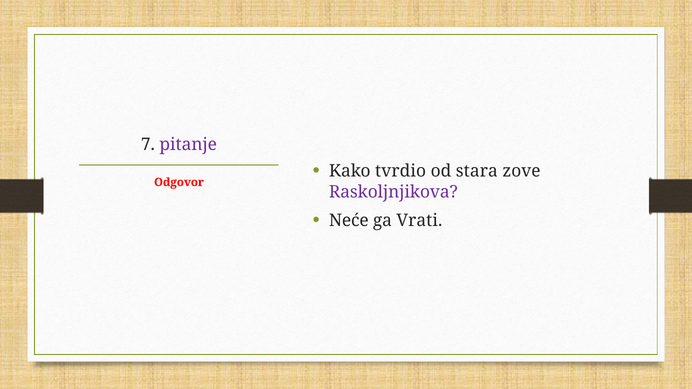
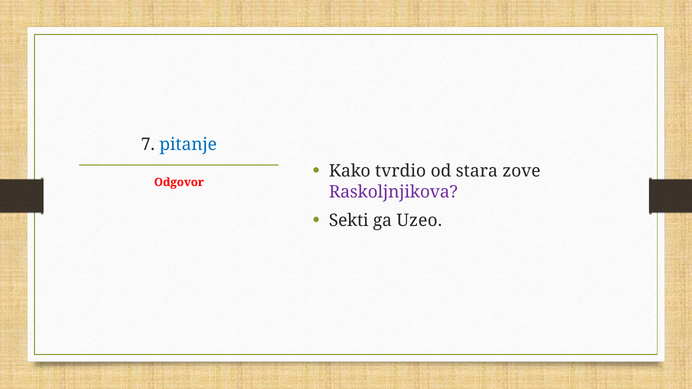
pitanje colour: purple -> blue
Neće: Neće -> Sekti
Vrati: Vrati -> Uzeo
